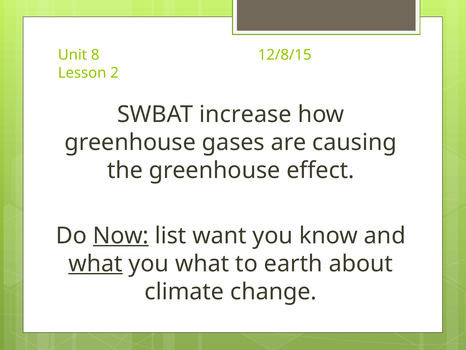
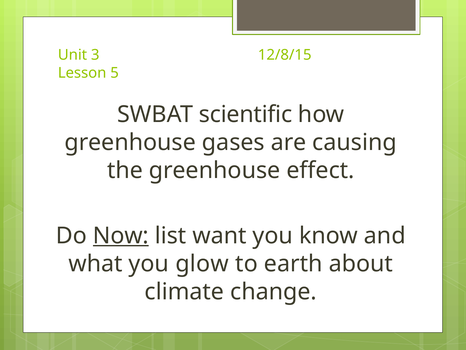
8: 8 -> 3
2: 2 -> 5
increase: increase -> scientific
what at (96, 263) underline: present -> none
you what: what -> glow
